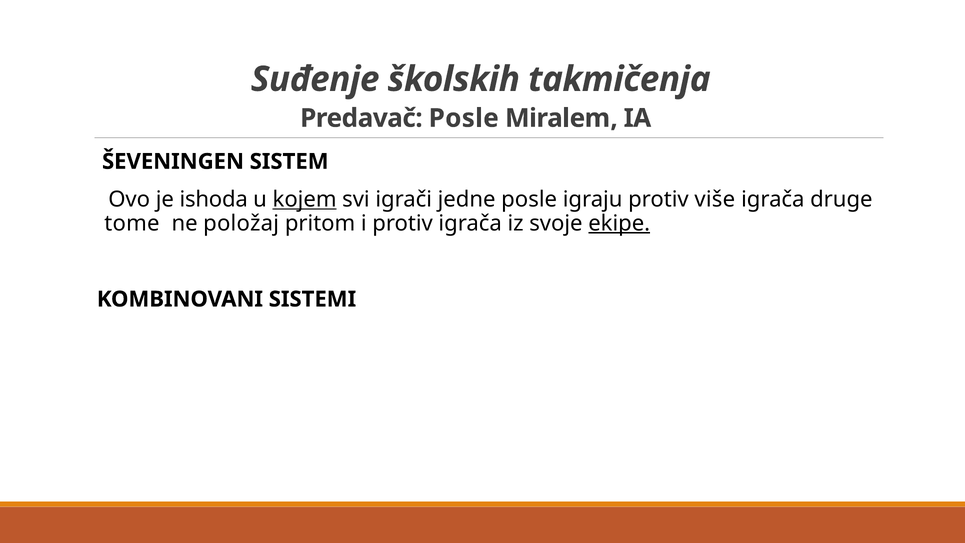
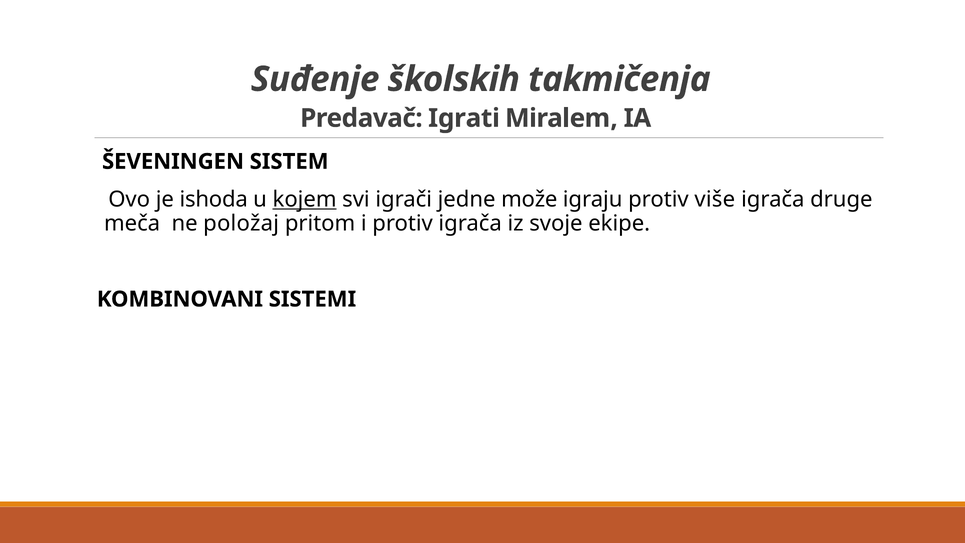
Predavač Posle: Posle -> Igrati
jedne posle: posle -> može
tome: tome -> meča
ekipe underline: present -> none
